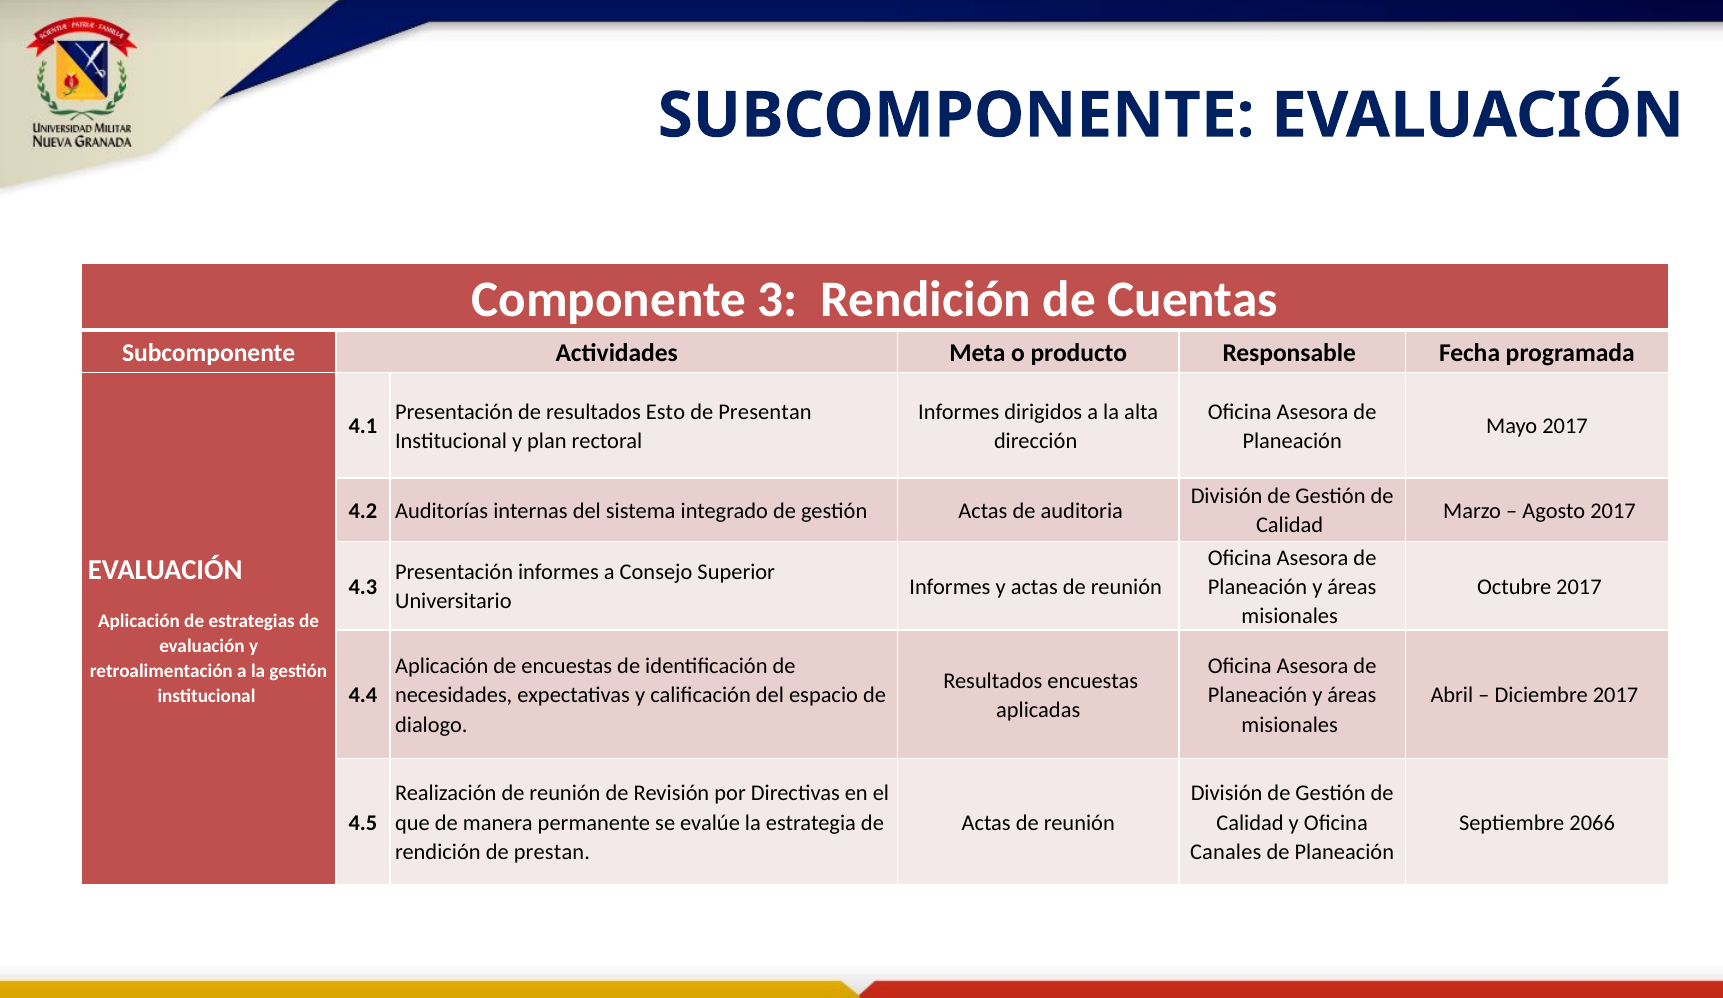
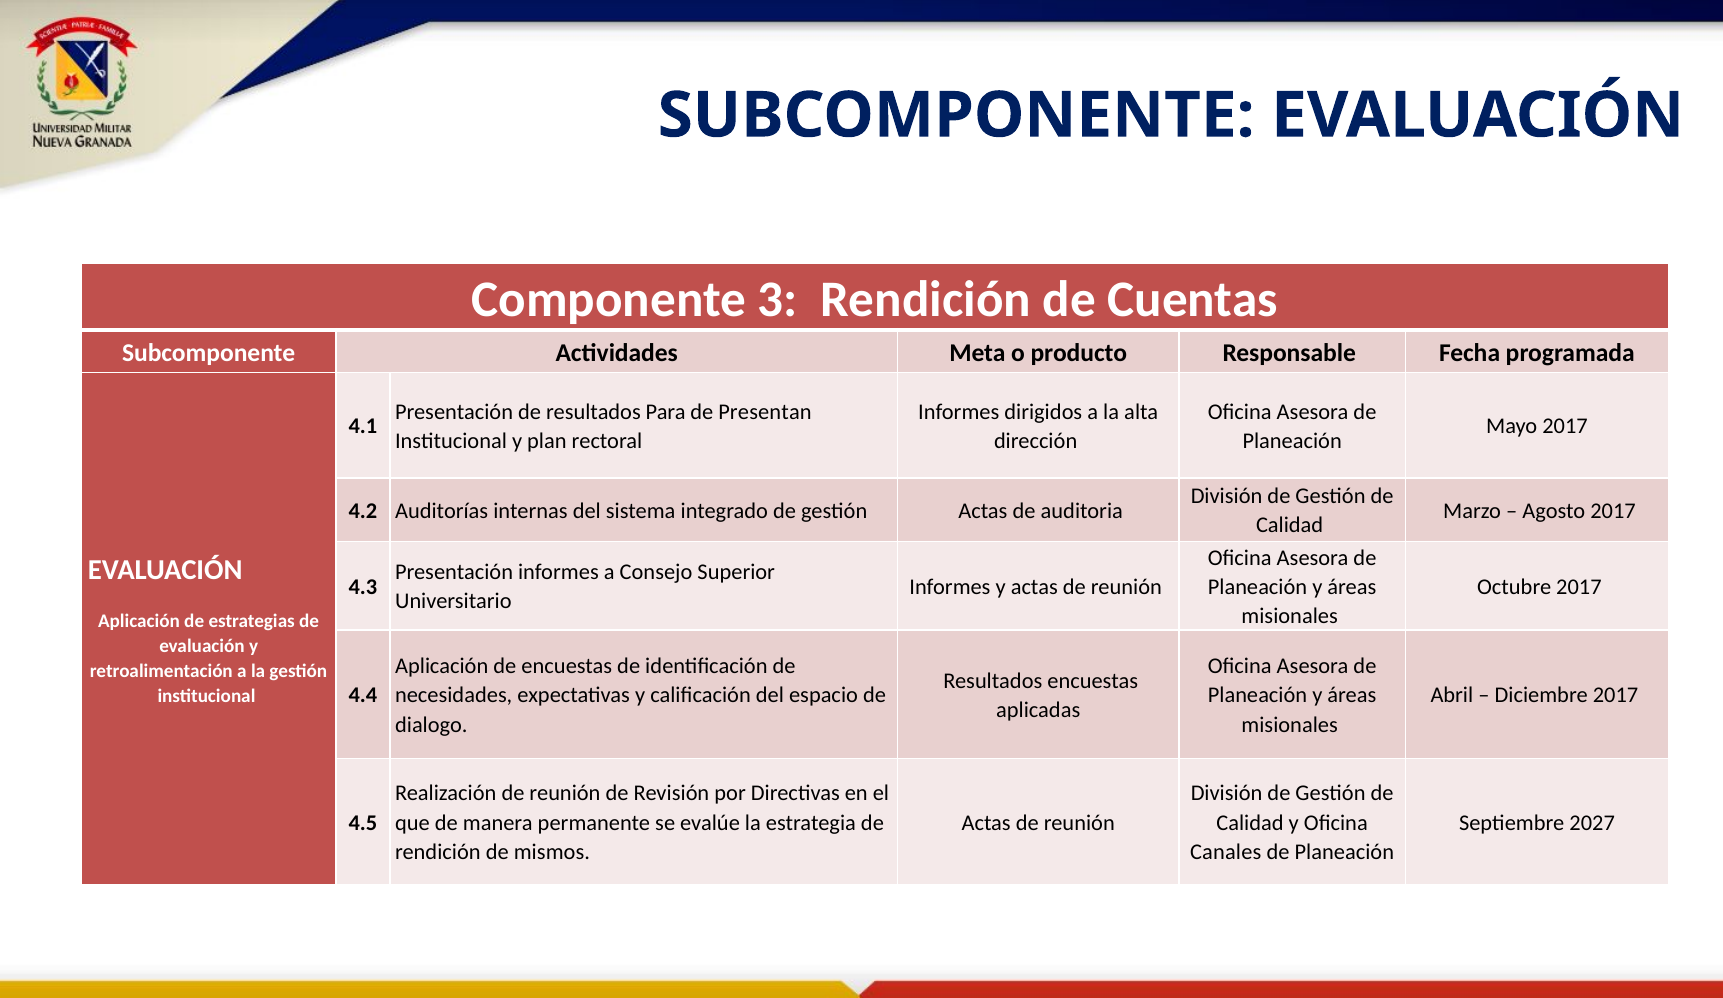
Esto: Esto -> Para
2066: 2066 -> 2027
prestan: prestan -> mismos
